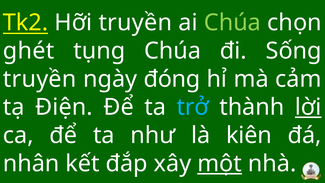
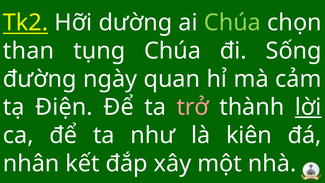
Hỡi truyền: truyền -> dường
ghét: ghét -> than
truyền at (40, 79): truyền -> đường
đóng: đóng -> quan
trở colour: light blue -> pink
một underline: present -> none
